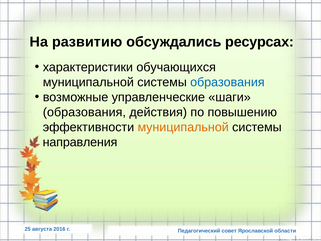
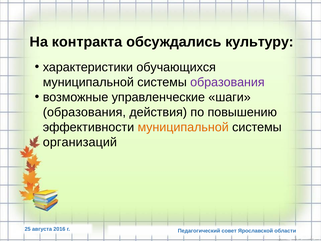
развитию: развитию -> контракта
ресурсах: ресурсах -> культуру
образования at (227, 82) colour: blue -> purple
направления: направления -> организаций
